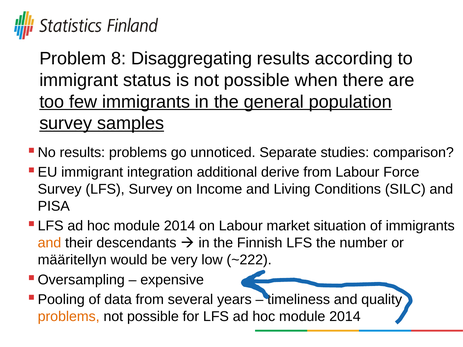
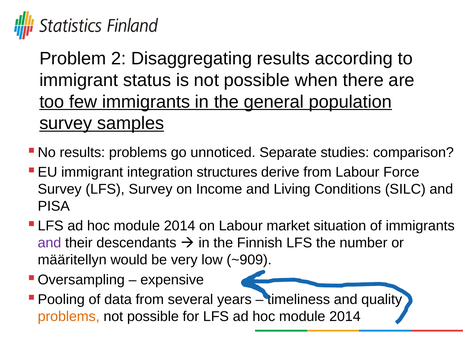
8: 8 -> 2
additional: additional -> structures
and at (49, 243) colour: orange -> purple
~222: ~222 -> ~909
